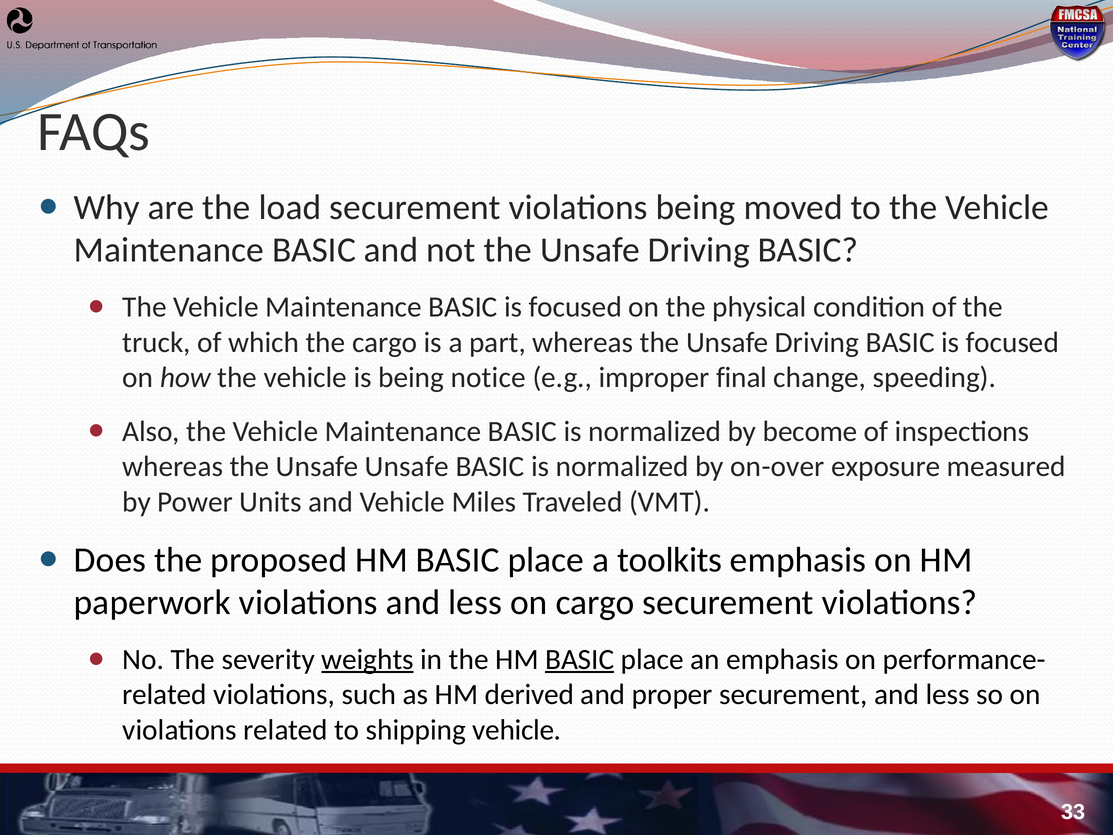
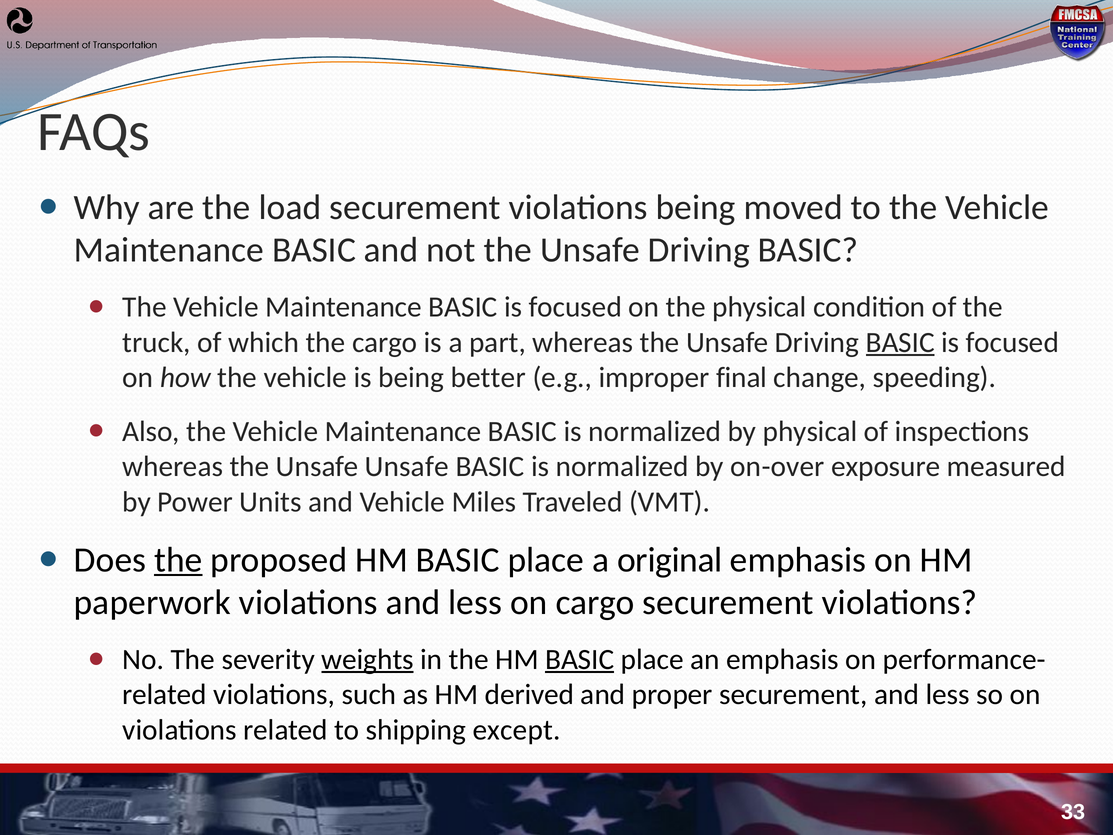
BASIC at (900, 342) underline: none -> present
notice: notice -> better
by become: become -> physical
the at (178, 560) underline: none -> present
toolkits: toolkits -> original
shipping vehicle: vehicle -> except
